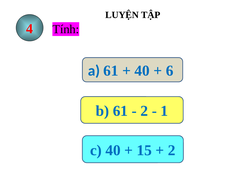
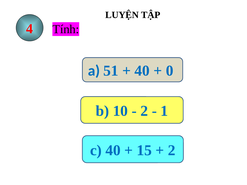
a 61: 61 -> 51
6: 6 -> 0
b 61: 61 -> 10
